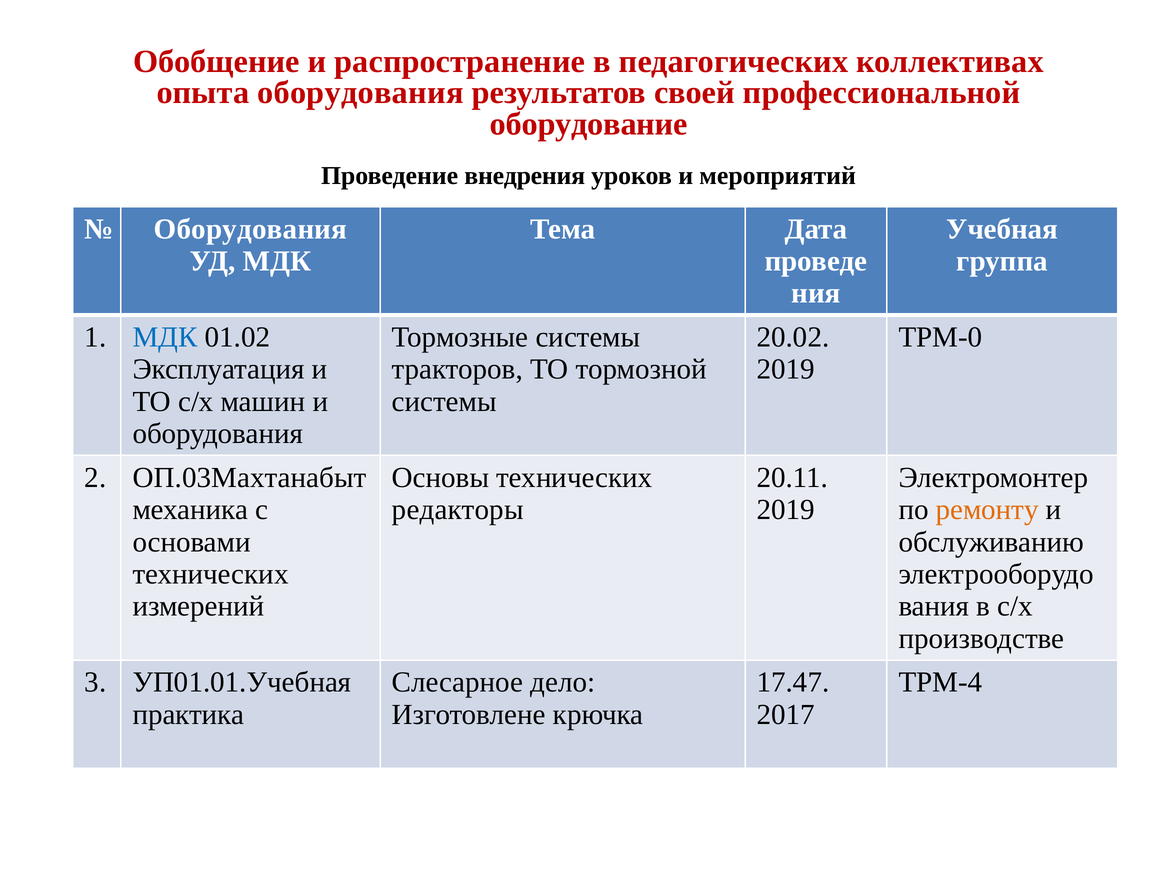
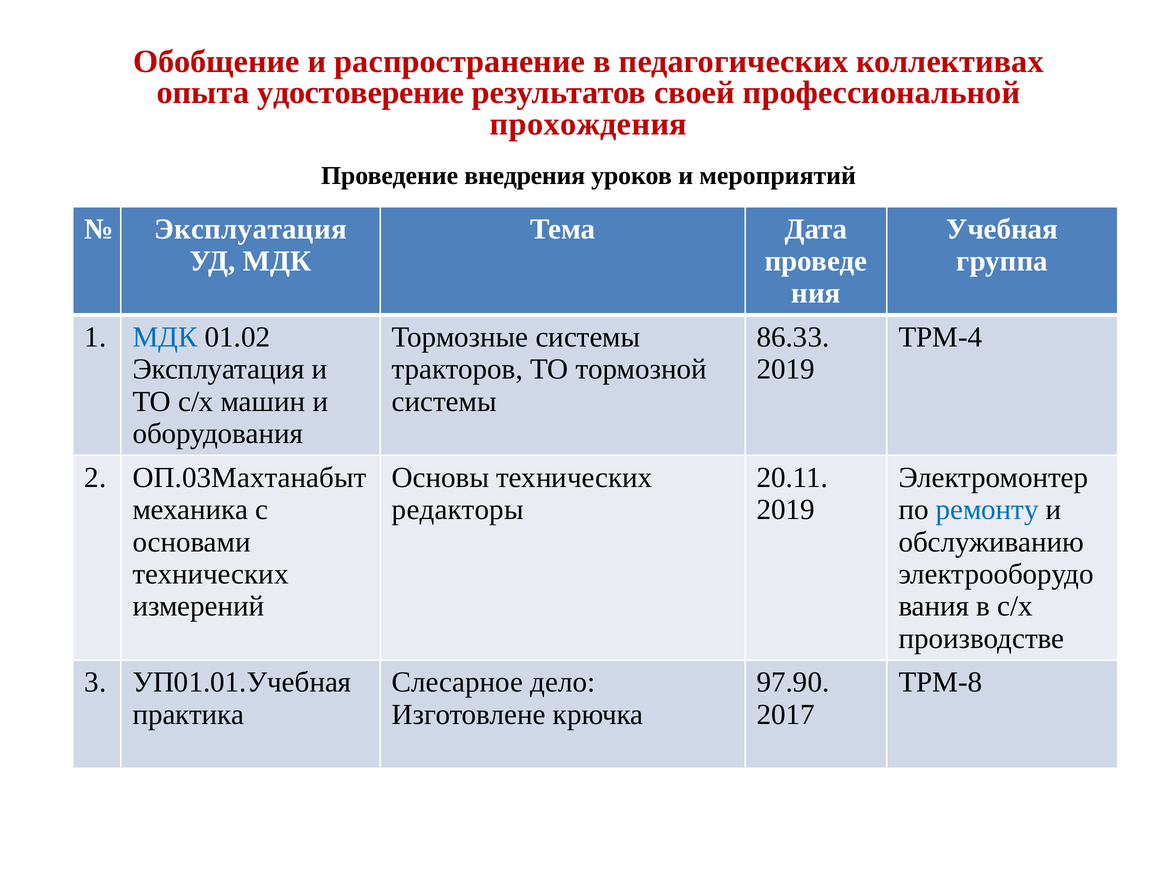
опыта оборудования: оборудования -> удостоверение
оборудование: оборудование -> прохождения
Оборудования at (250, 229): Оборудования -> Эксплуатация
20.02: 20.02 -> 86.33
ТРМ-0: ТРМ-0 -> ТРМ-4
ремонту colour: orange -> blue
17.47: 17.47 -> 97.90
ТРМ-4: ТРМ-4 -> ТРМ-8
